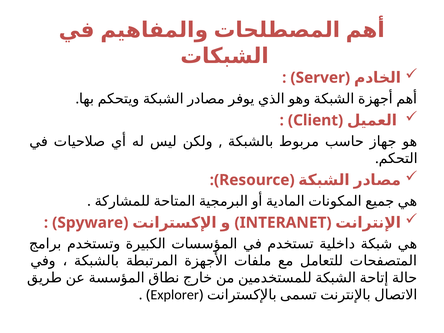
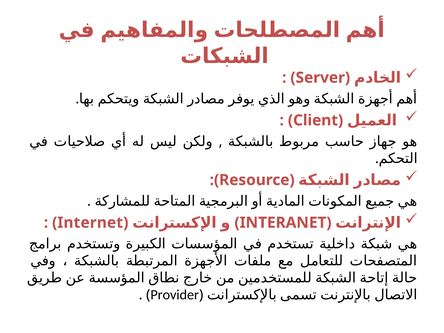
Spyware: Spyware -> Internet
Explorer: Explorer -> Provider
